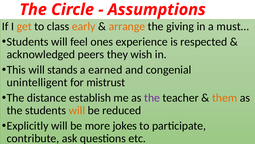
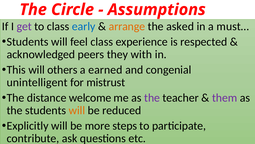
get colour: orange -> purple
early colour: orange -> blue
giving: giving -> asked
feel ones: ones -> class
wish: wish -> with
stands: stands -> others
establish: establish -> welcome
them colour: orange -> purple
jokes: jokes -> steps
